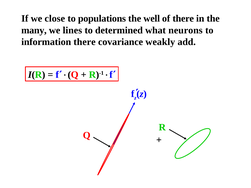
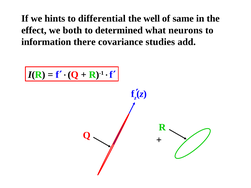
close: close -> hints
populations: populations -> differential
of there: there -> same
many: many -> effect
lines: lines -> both
weakly: weakly -> studies
